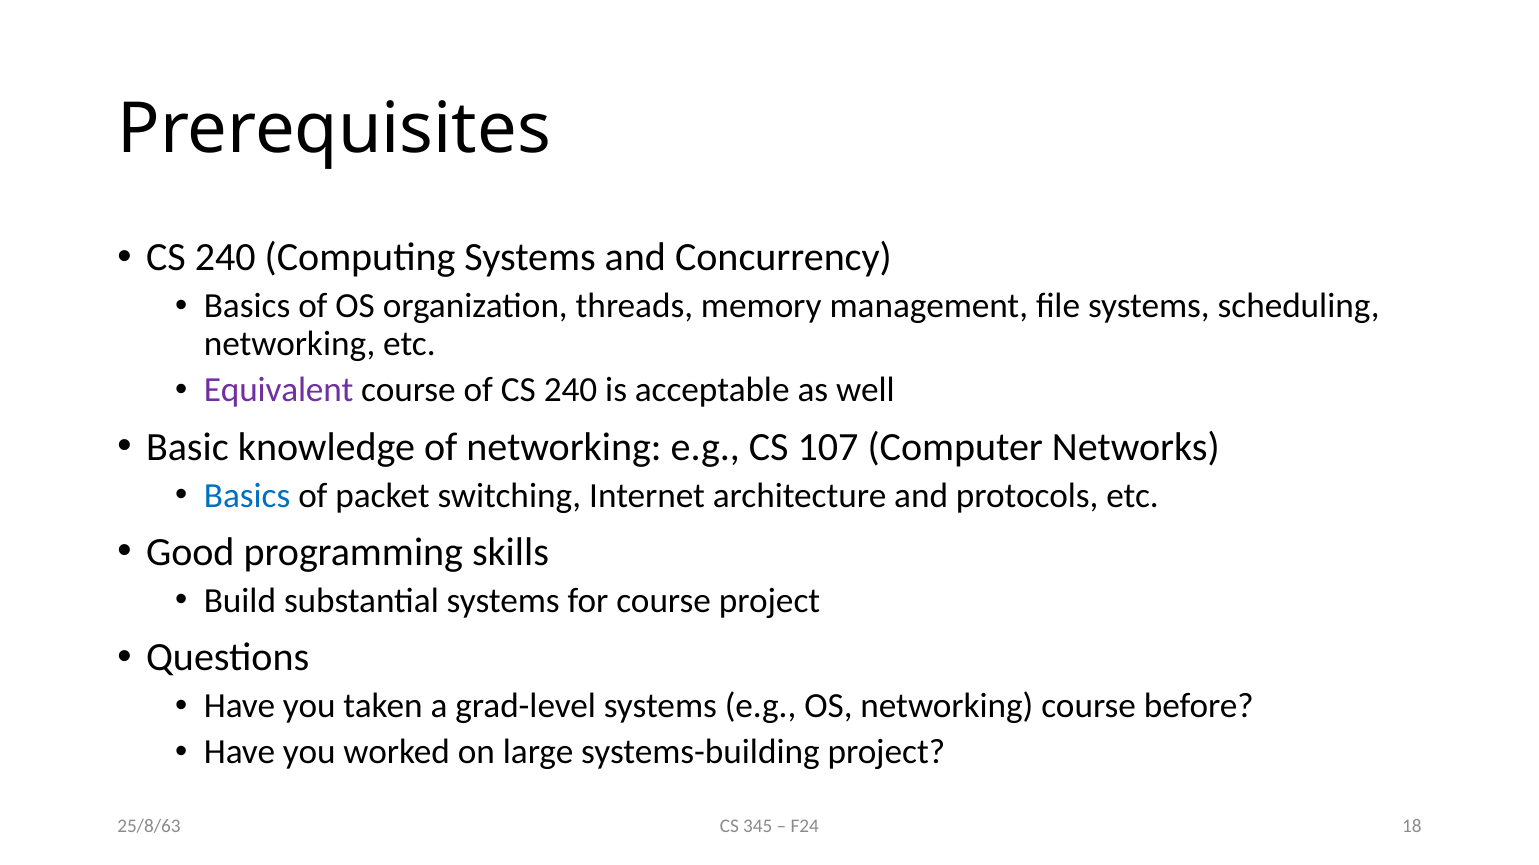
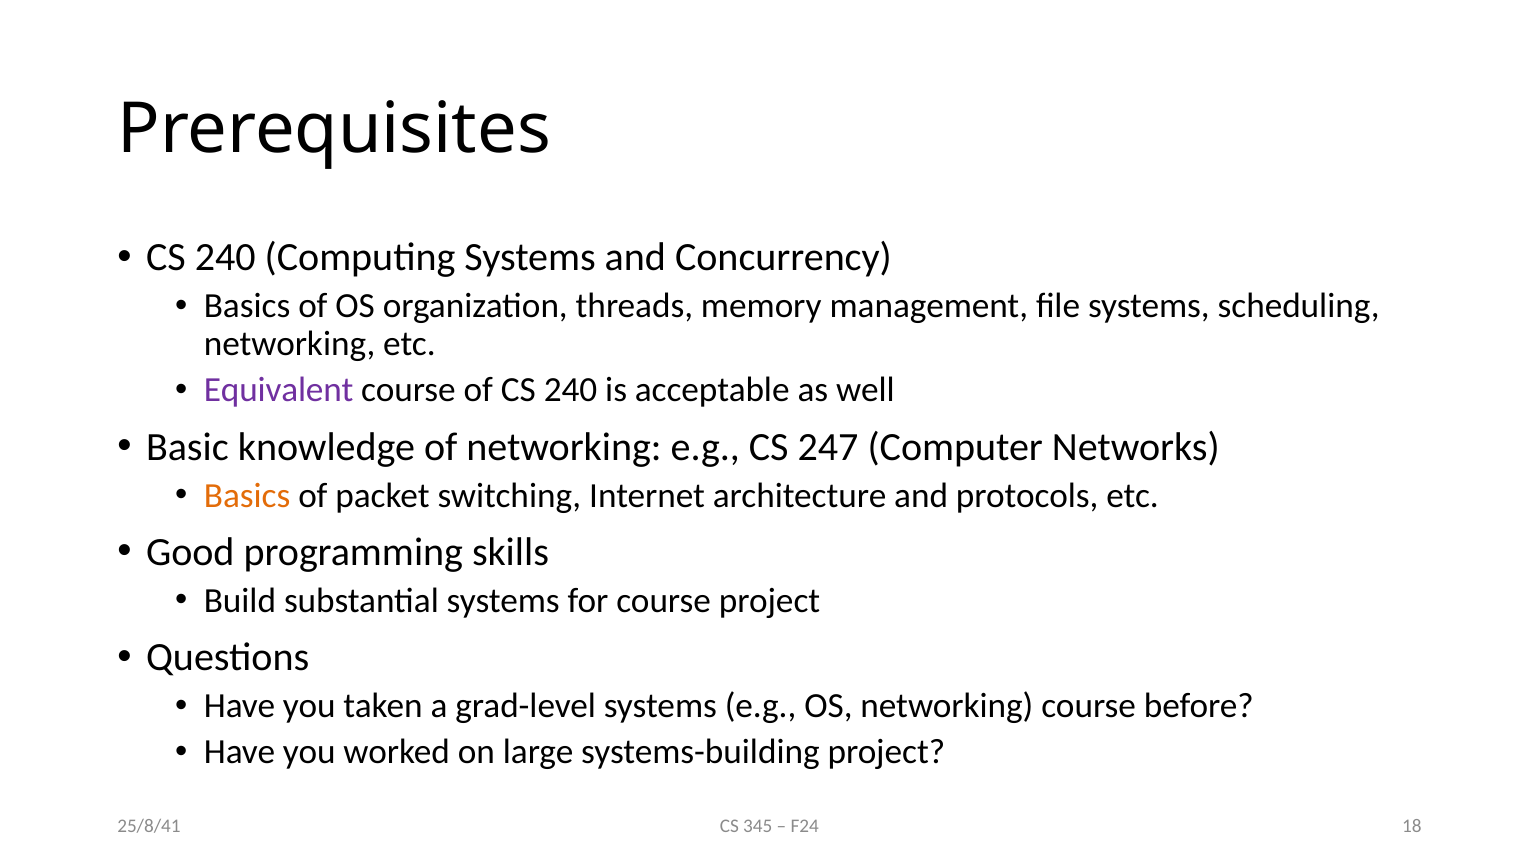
107: 107 -> 247
Basics at (247, 496) colour: blue -> orange
25/8/63: 25/8/63 -> 25/8/41
